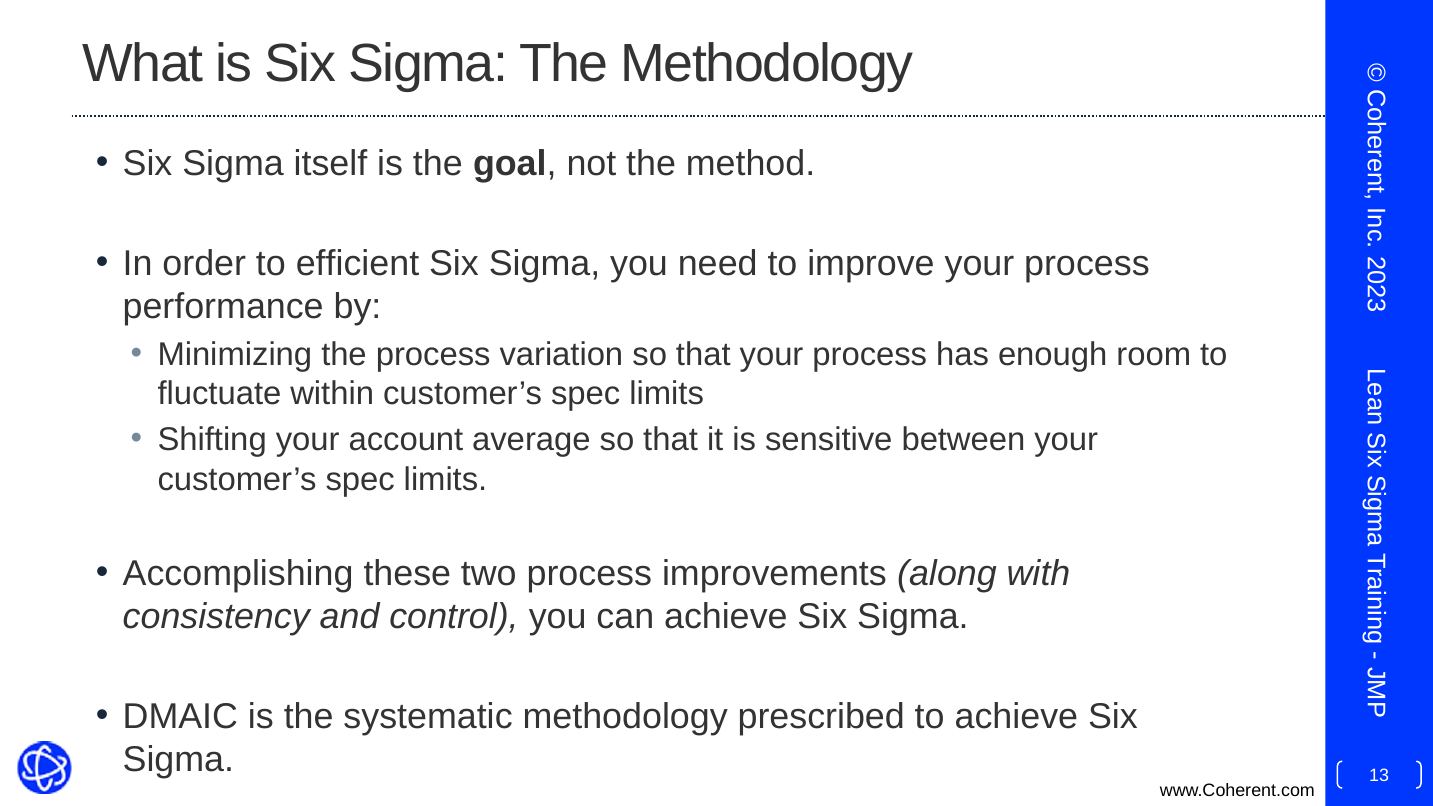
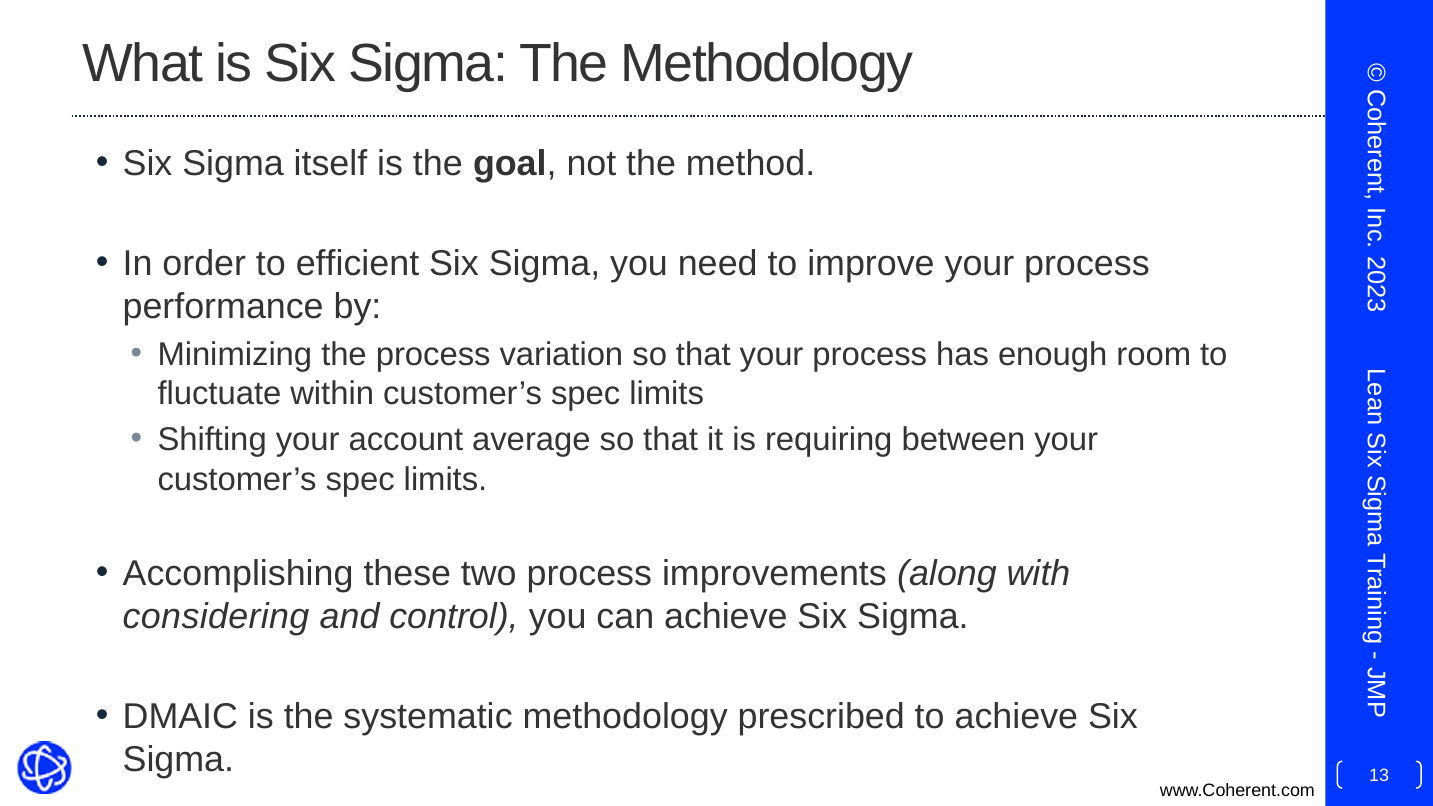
sensitive: sensitive -> requiring
consistency: consistency -> considering
